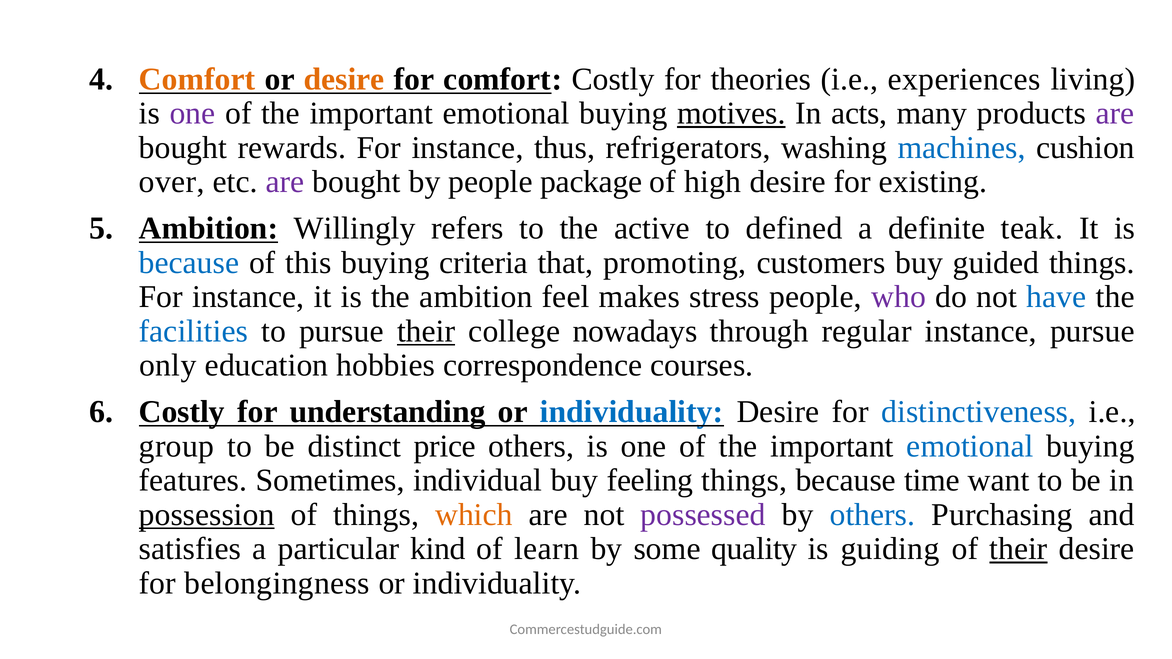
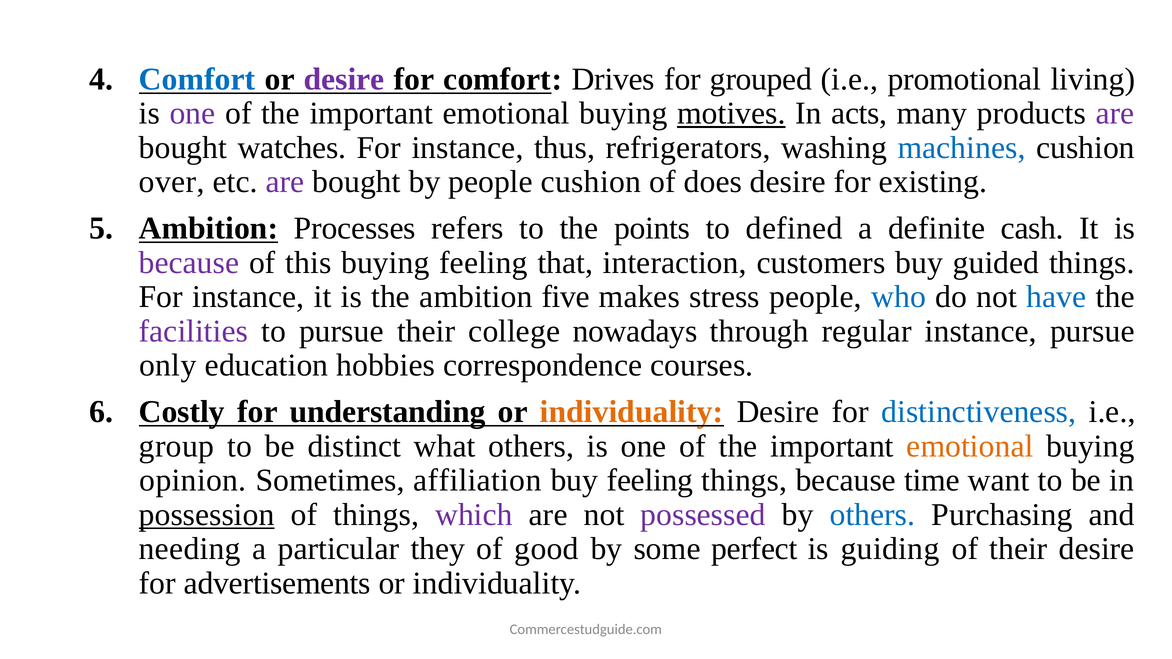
Comfort at (197, 79) colour: orange -> blue
desire at (344, 79) colour: orange -> purple
comfort Costly: Costly -> Drives
theories: theories -> grouped
experiences: experiences -> promotional
rewards: rewards -> watches
people package: package -> cushion
high: high -> does
Willingly: Willingly -> Processes
active: active -> points
teak: teak -> cash
because at (189, 263) colour: blue -> purple
buying criteria: criteria -> feeling
promoting: promoting -> interaction
feel: feel -> five
who colour: purple -> blue
facilities colour: blue -> purple
their at (426, 331) underline: present -> none
individuality at (632, 412) colour: blue -> orange
price: price -> what
emotional at (970, 446) colour: blue -> orange
features: features -> opinion
individual: individual -> affiliation
which colour: orange -> purple
satisfies: satisfies -> needing
kind: kind -> they
learn: learn -> good
quality: quality -> perfect
their at (1018, 549) underline: present -> none
belongingness: belongingness -> advertisements
